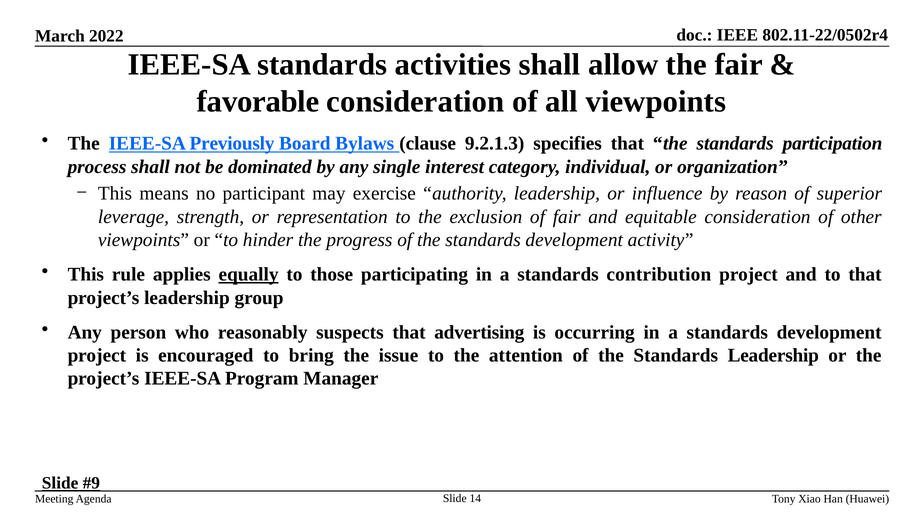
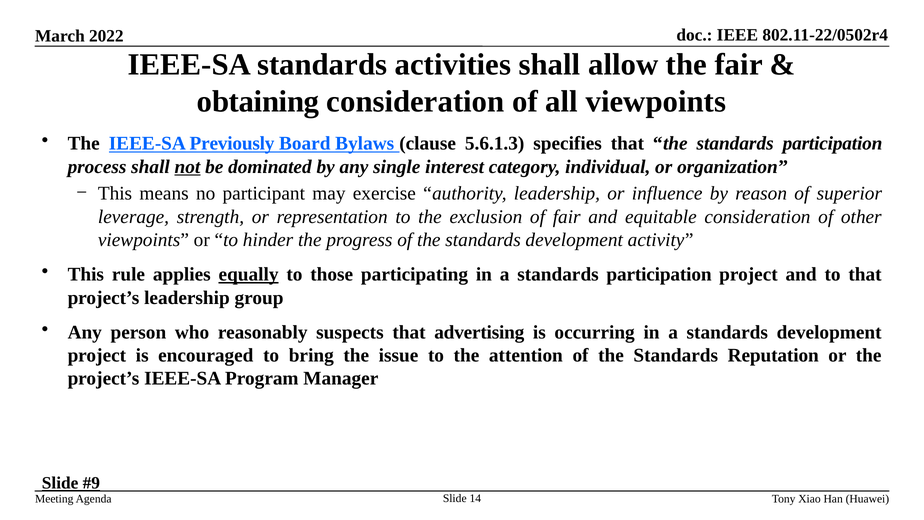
favorable: favorable -> obtaining
9.2.1.3: 9.2.1.3 -> 5.6.1.3
not underline: none -> present
a standards contribution: contribution -> participation
Standards Leadership: Leadership -> Reputation
